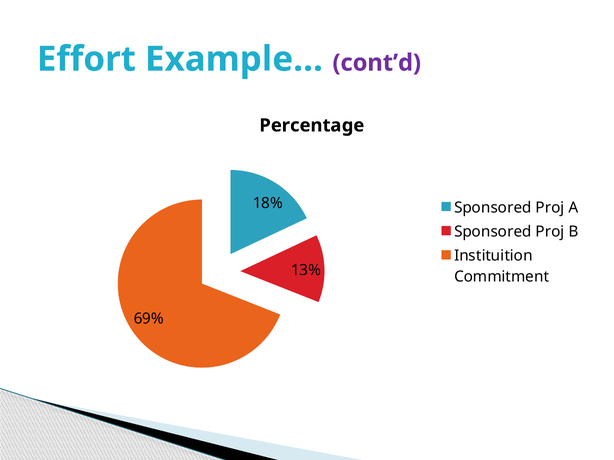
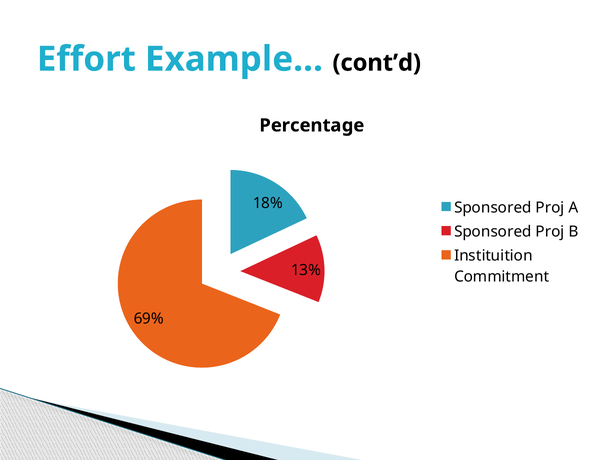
cont’d colour: purple -> black
